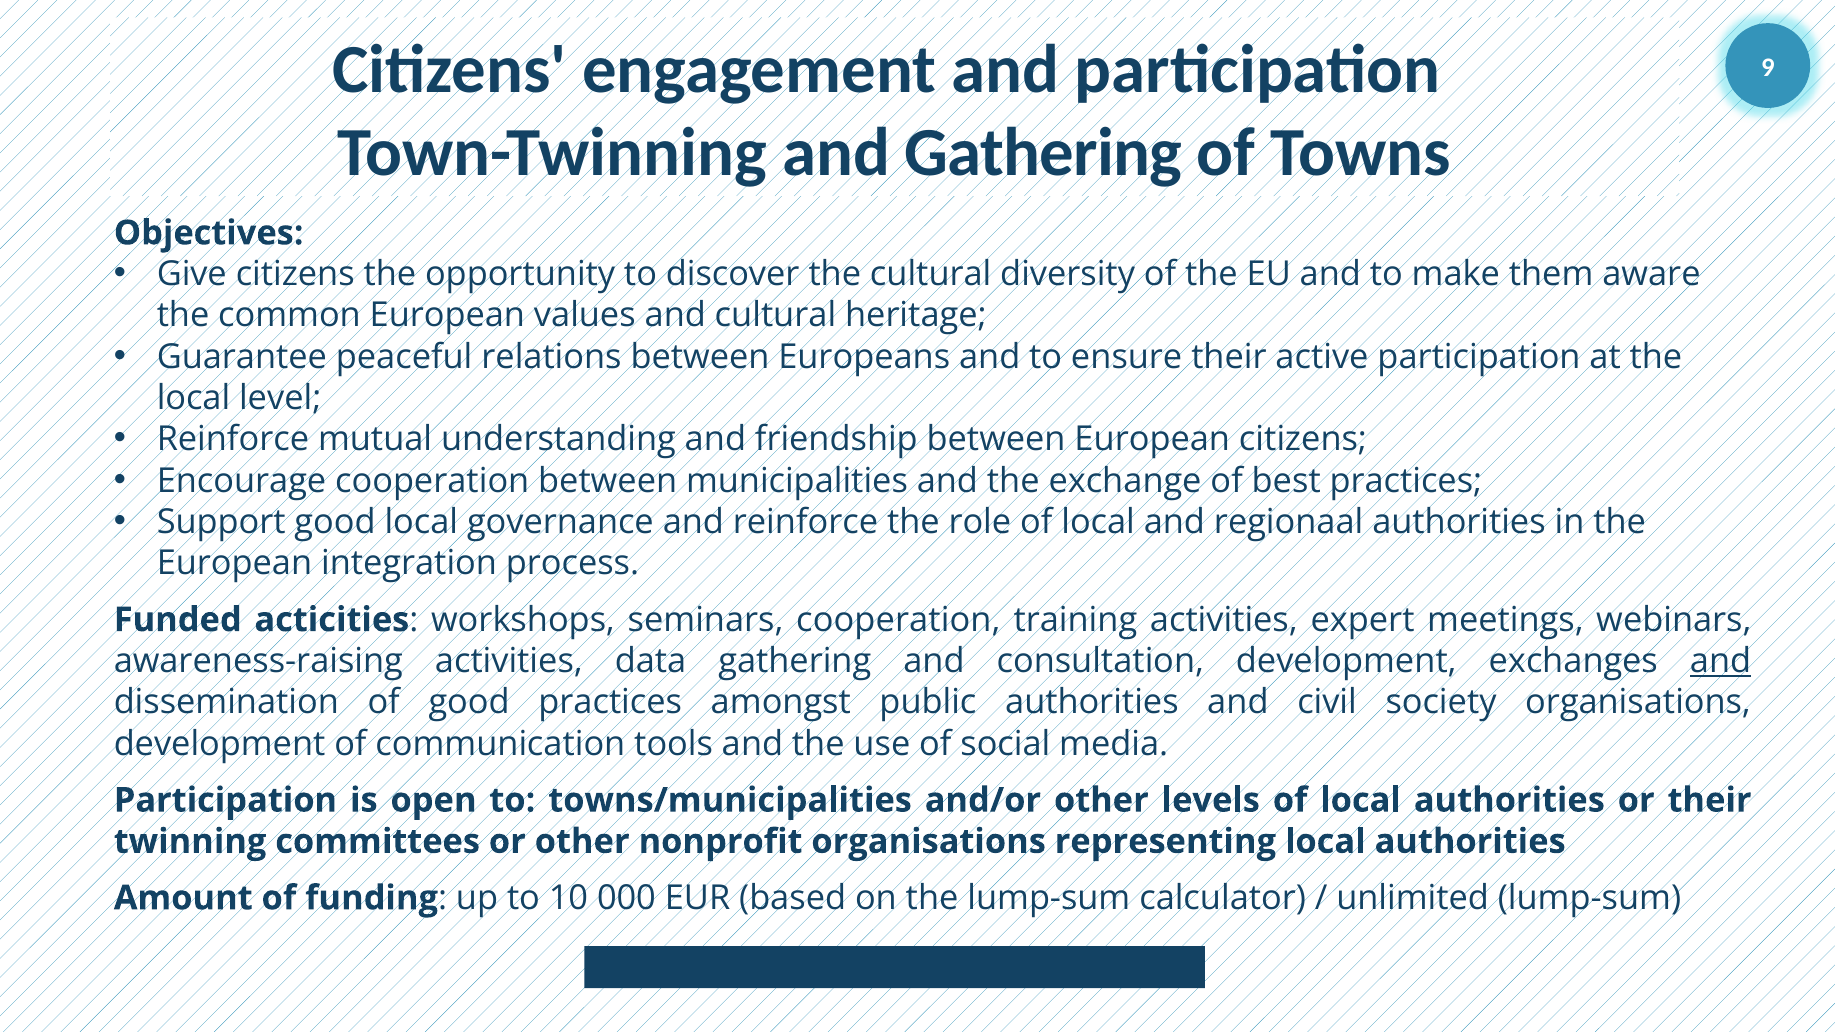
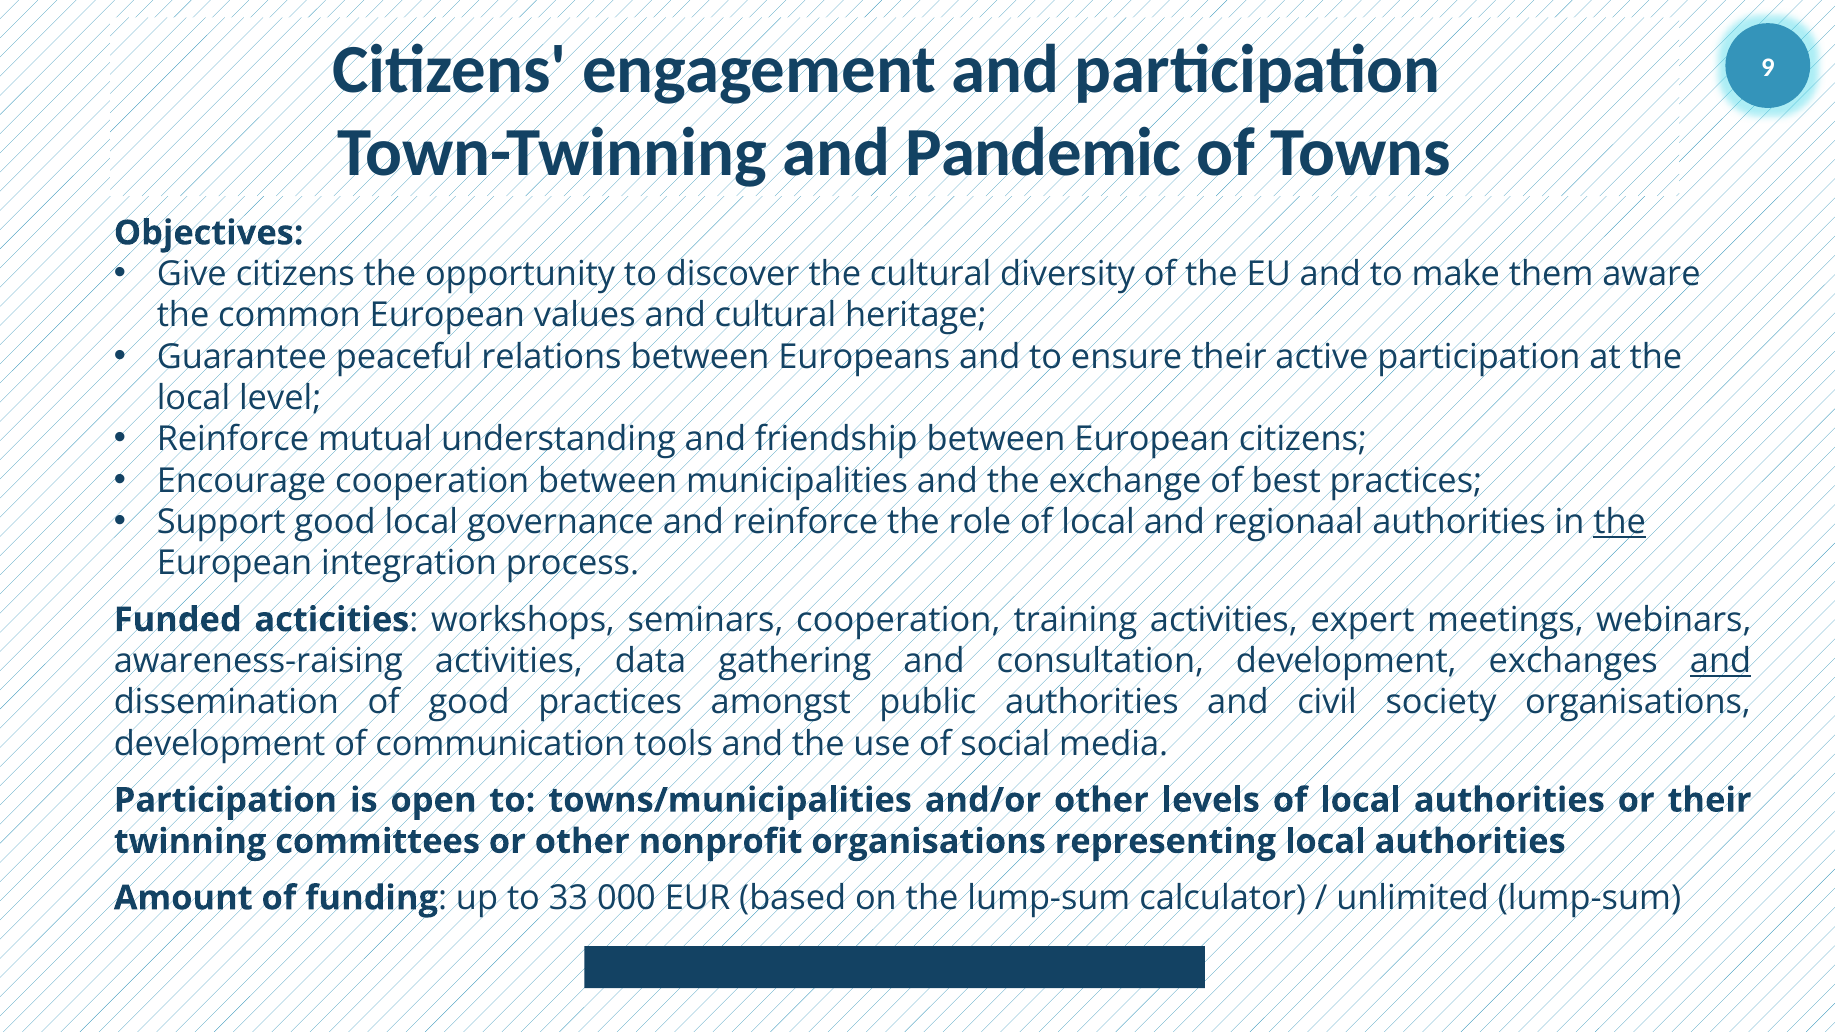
and Gathering: Gathering -> Pandemic
the at (1620, 522) underline: none -> present
10: 10 -> 33
